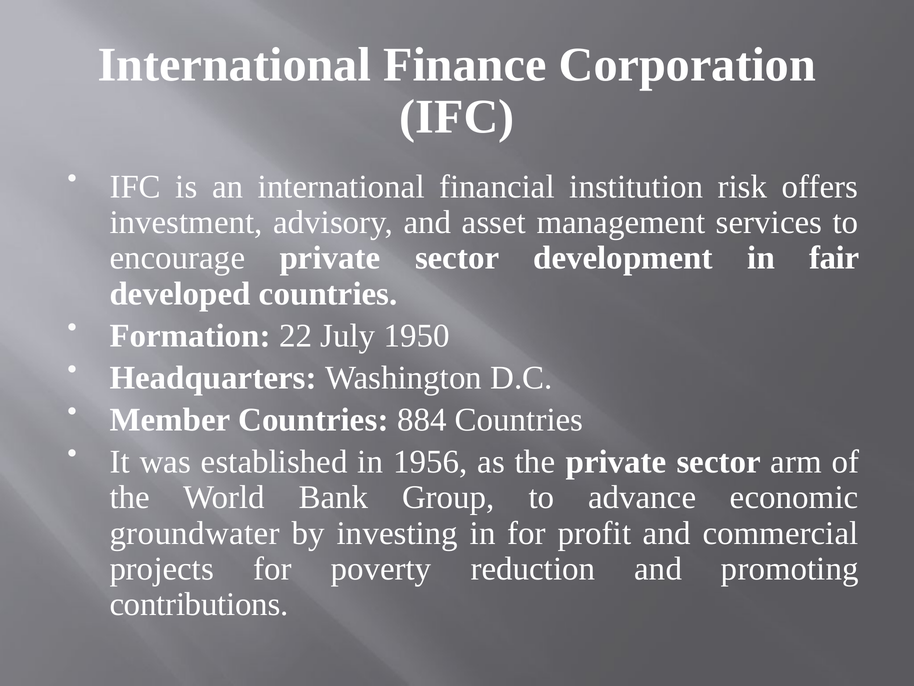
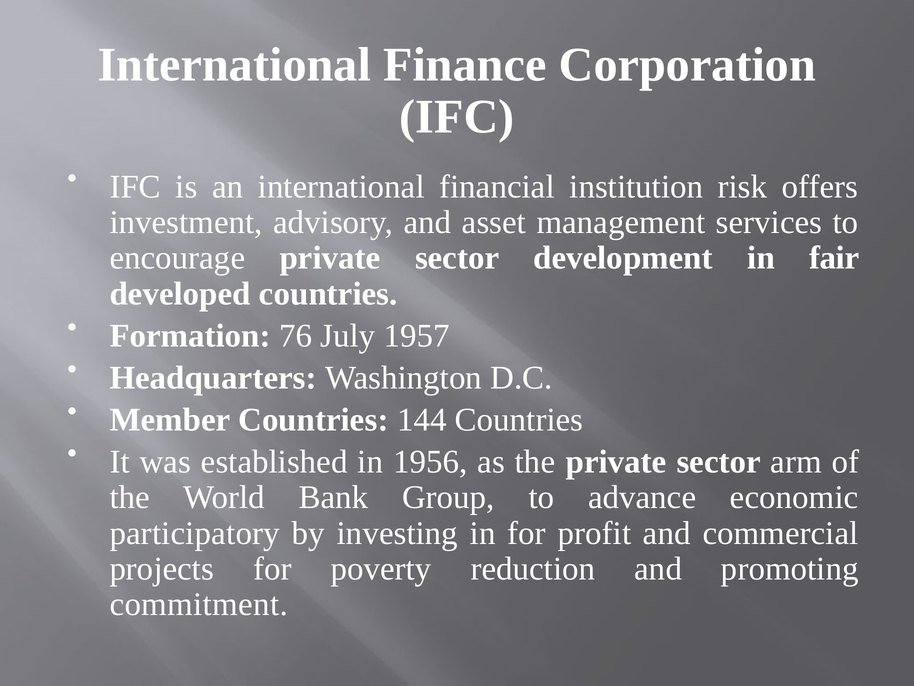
22: 22 -> 76
1950: 1950 -> 1957
884: 884 -> 144
groundwater: groundwater -> participatory
contributions: contributions -> commitment
